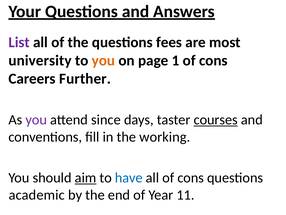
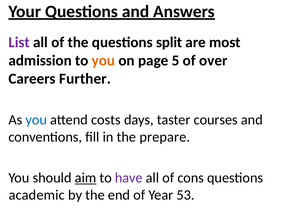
fees: fees -> split
university: university -> admission
1: 1 -> 5
cons at (213, 60): cons -> over
you at (36, 120) colour: purple -> blue
since: since -> costs
courses underline: present -> none
working: working -> prepare
have colour: blue -> purple
11: 11 -> 53
